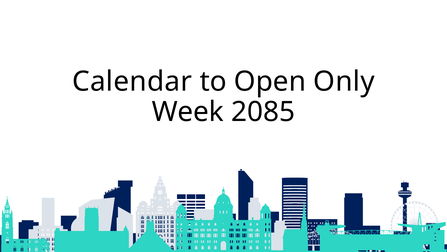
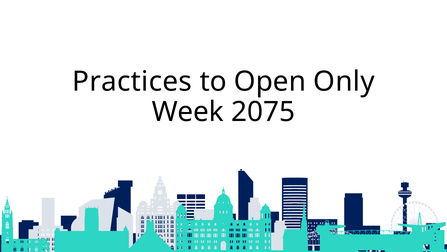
Calendar: Calendar -> Practices
2085: 2085 -> 2075
